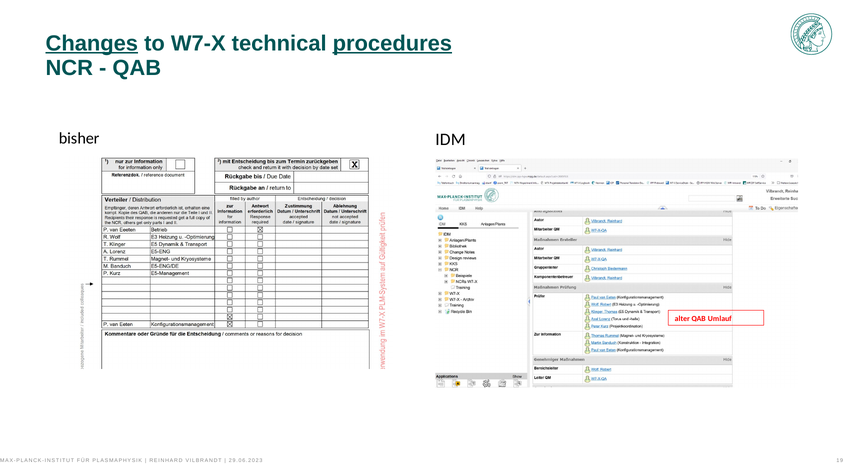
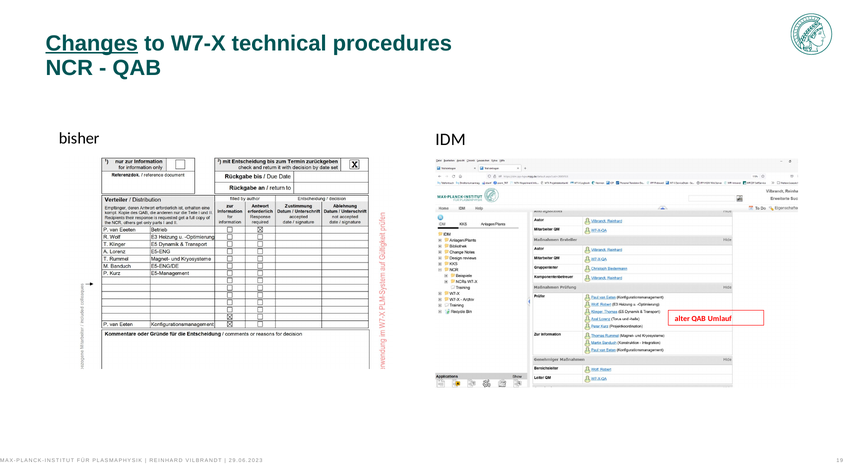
procedures underline: present -> none
